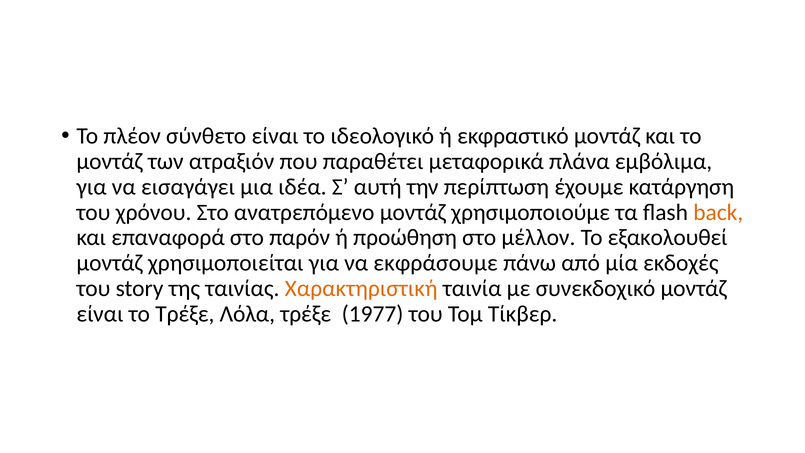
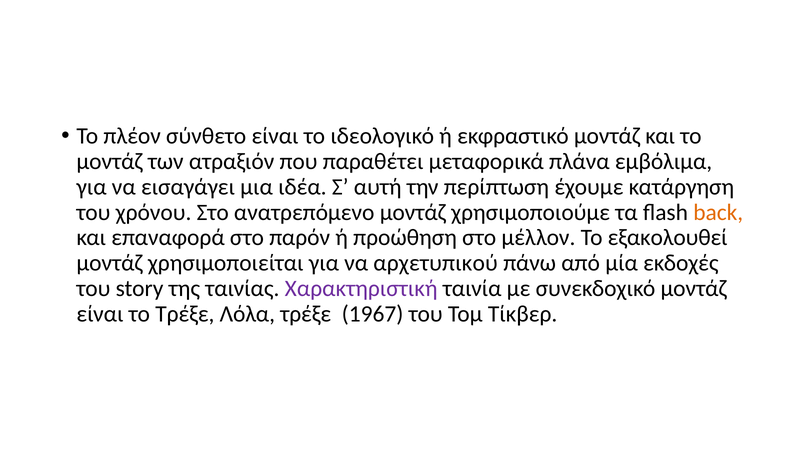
εκφράσουμε: εκφράσουμε -> αρχετυπικού
Χαρακτηριστική colour: orange -> purple
1977: 1977 -> 1967
